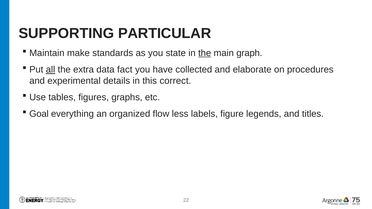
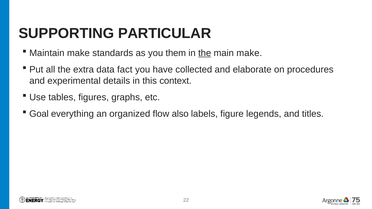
state: state -> them
main graph: graph -> make
all underline: present -> none
correct: correct -> context
less: less -> also
